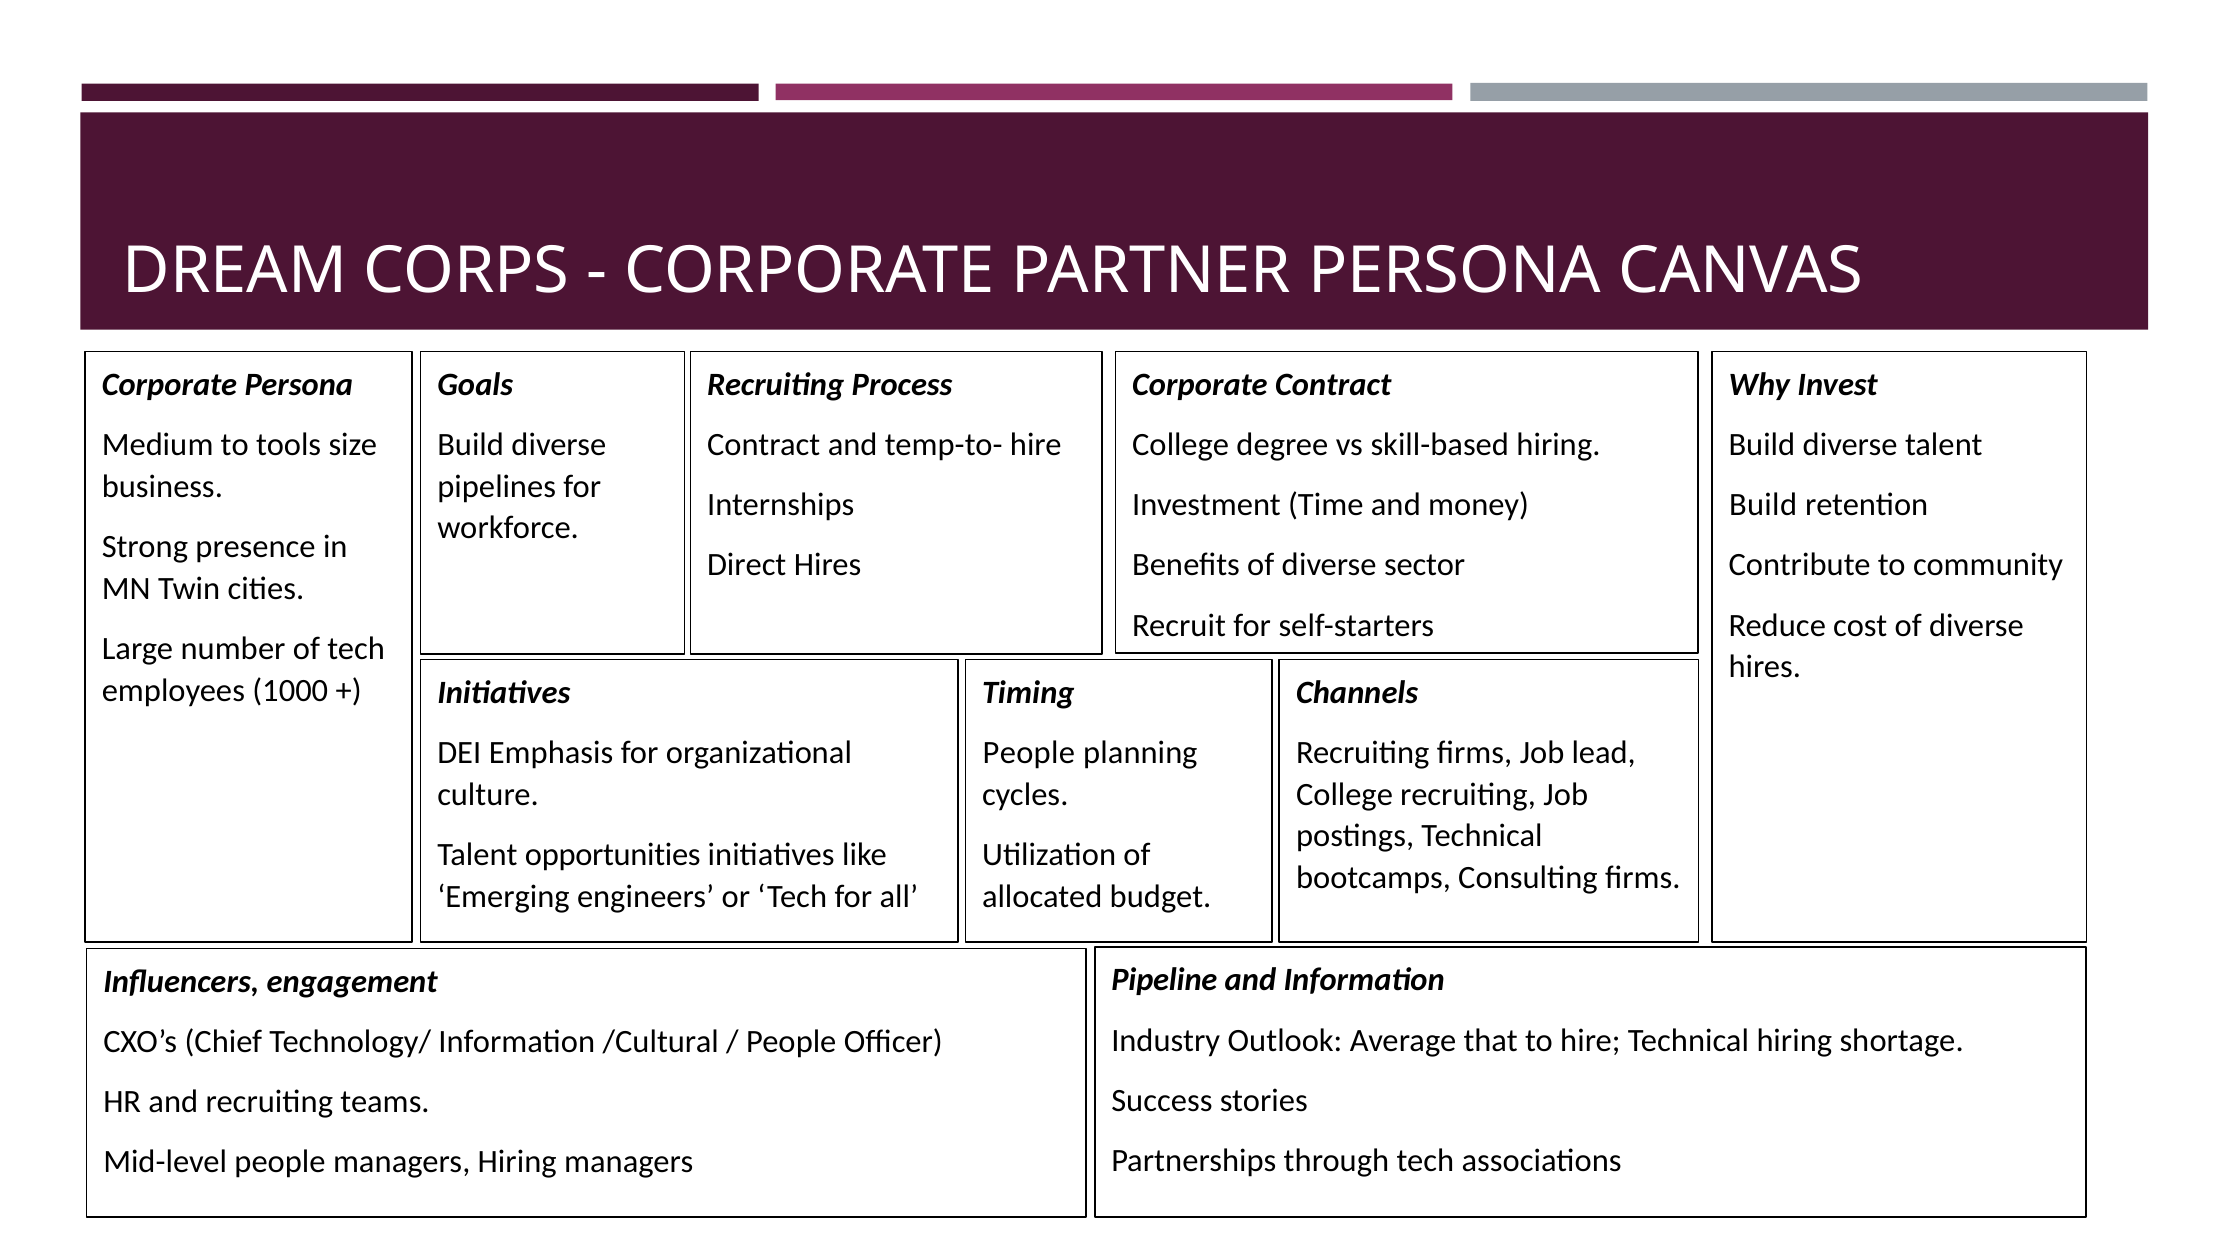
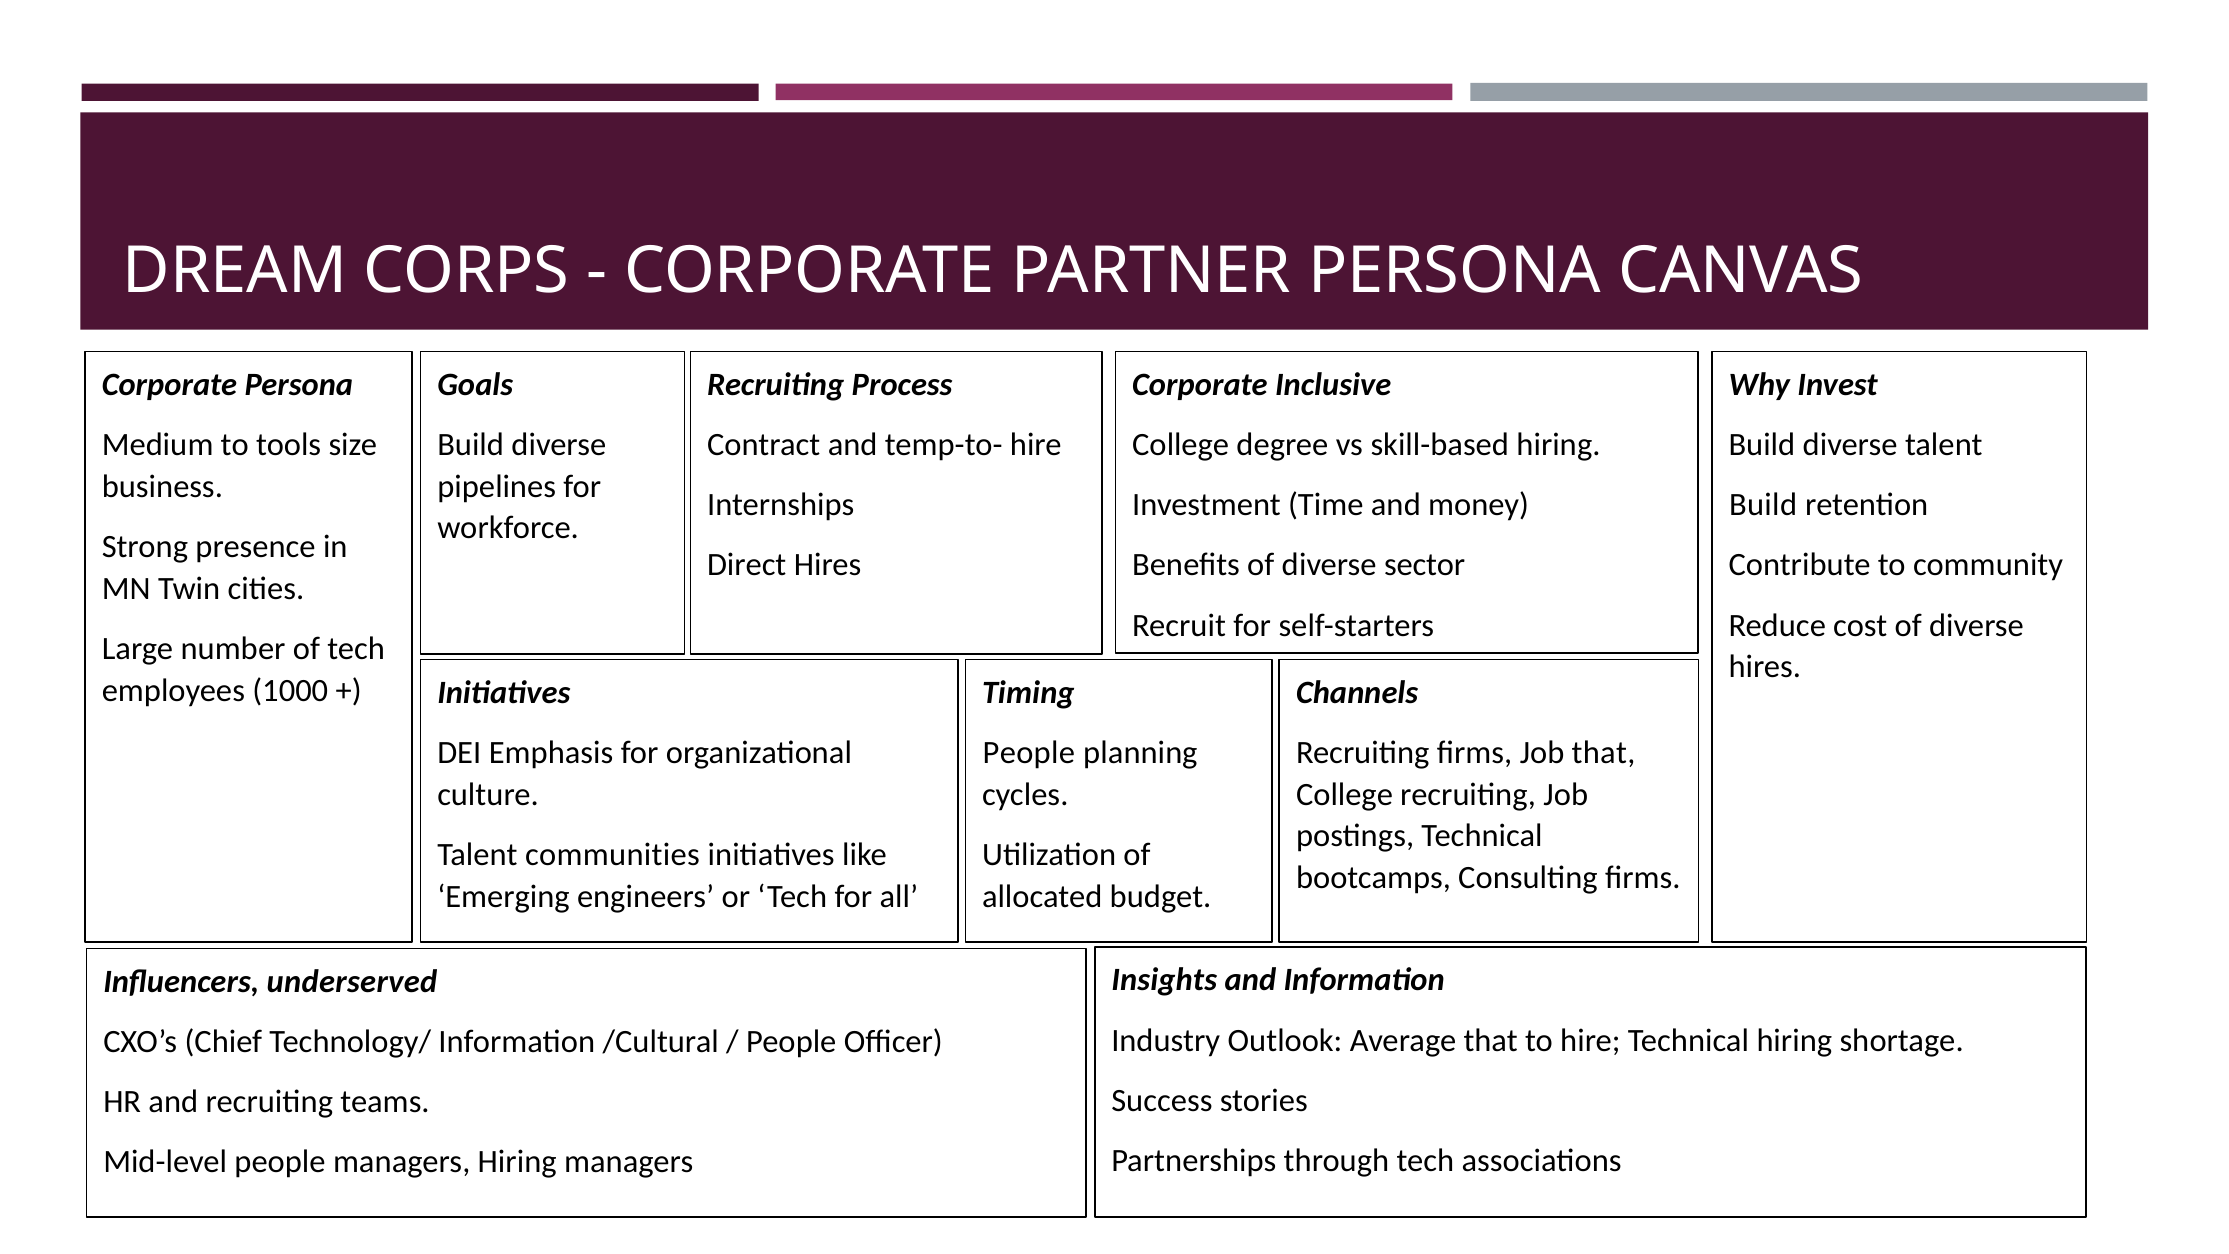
Corporate Contract: Contract -> Inclusive
Job lead: lead -> that
opportunities: opportunities -> communities
Pipeline: Pipeline -> Insights
engagement: engagement -> underserved
